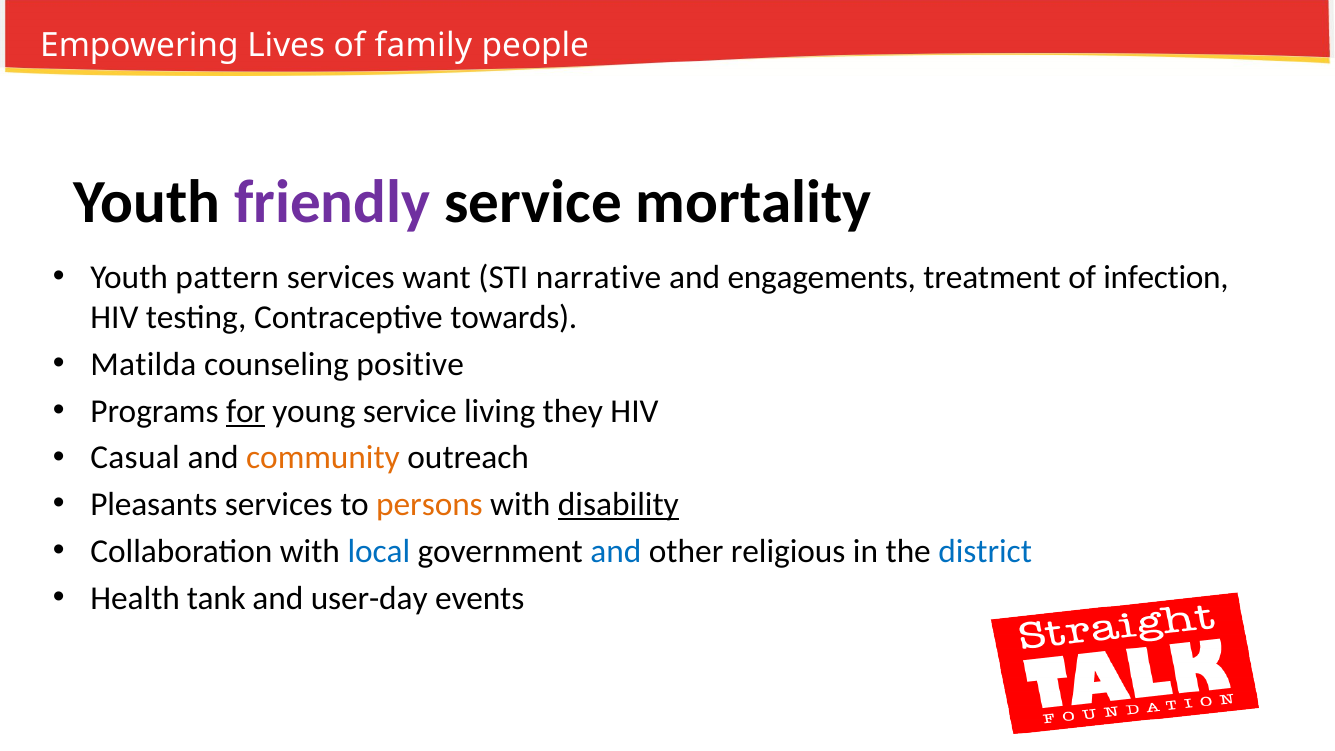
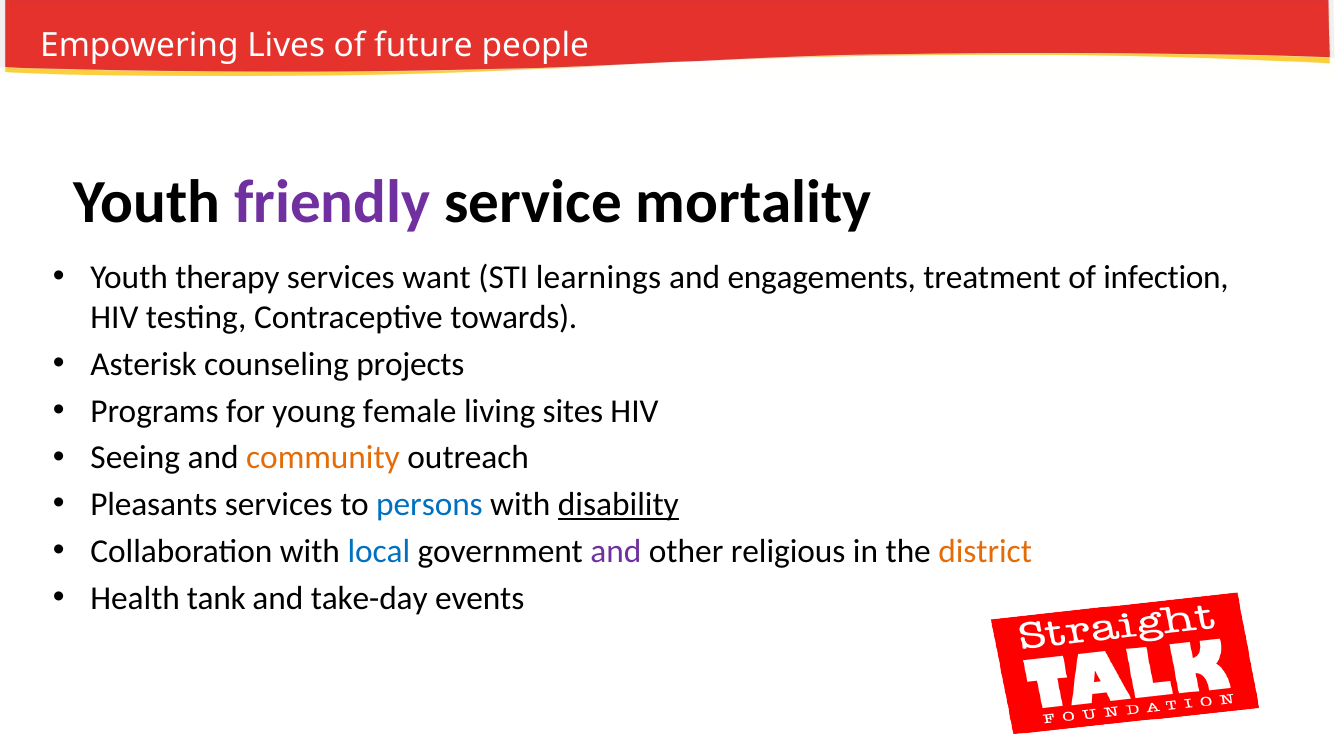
family: family -> future
pattern: pattern -> therapy
narrative: narrative -> learnings
Matilda: Matilda -> Asterisk
positive: positive -> projects
for underline: present -> none
young service: service -> female
they: they -> sites
Casual: Casual -> Seeing
persons colour: orange -> blue
and at (616, 551) colour: blue -> purple
district colour: blue -> orange
user-day: user-day -> take-day
